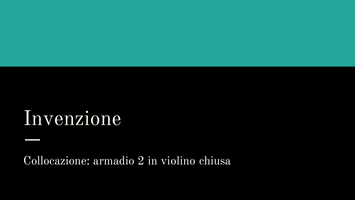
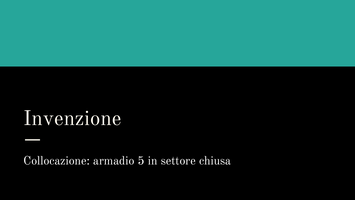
2: 2 -> 5
violino: violino -> settore
